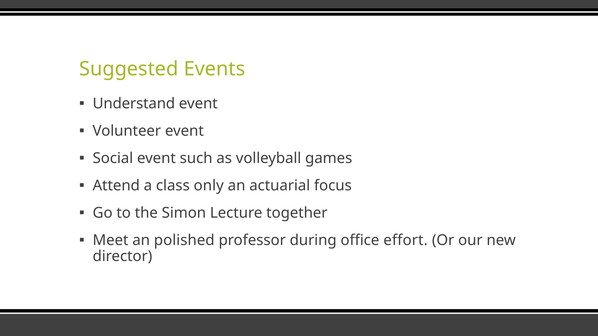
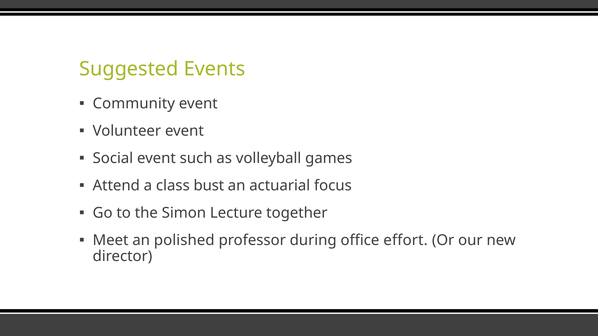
Understand: Understand -> Community
only: only -> bust
